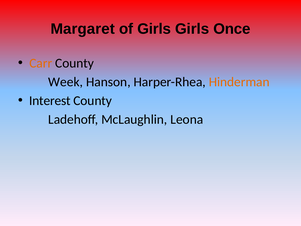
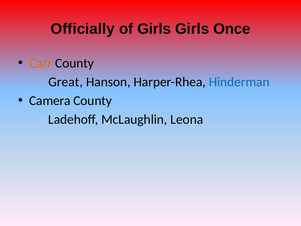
Margaret: Margaret -> Officially
Week: Week -> Great
Hinderman colour: orange -> blue
Interest: Interest -> Camera
